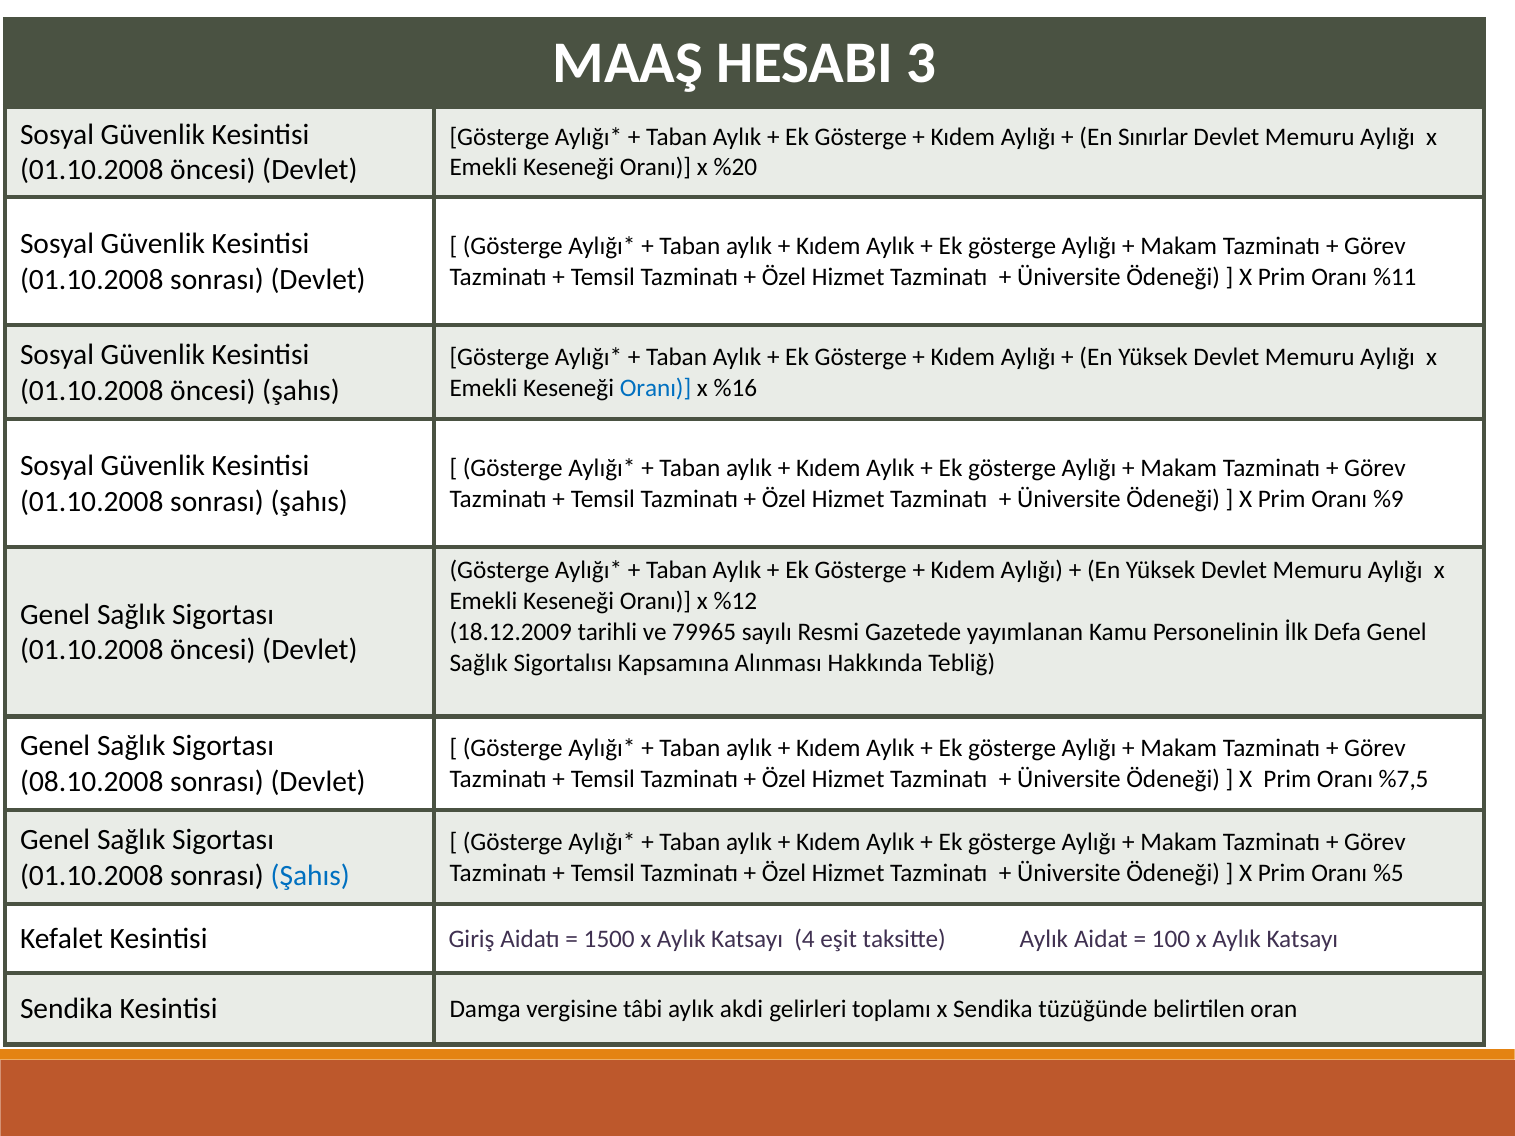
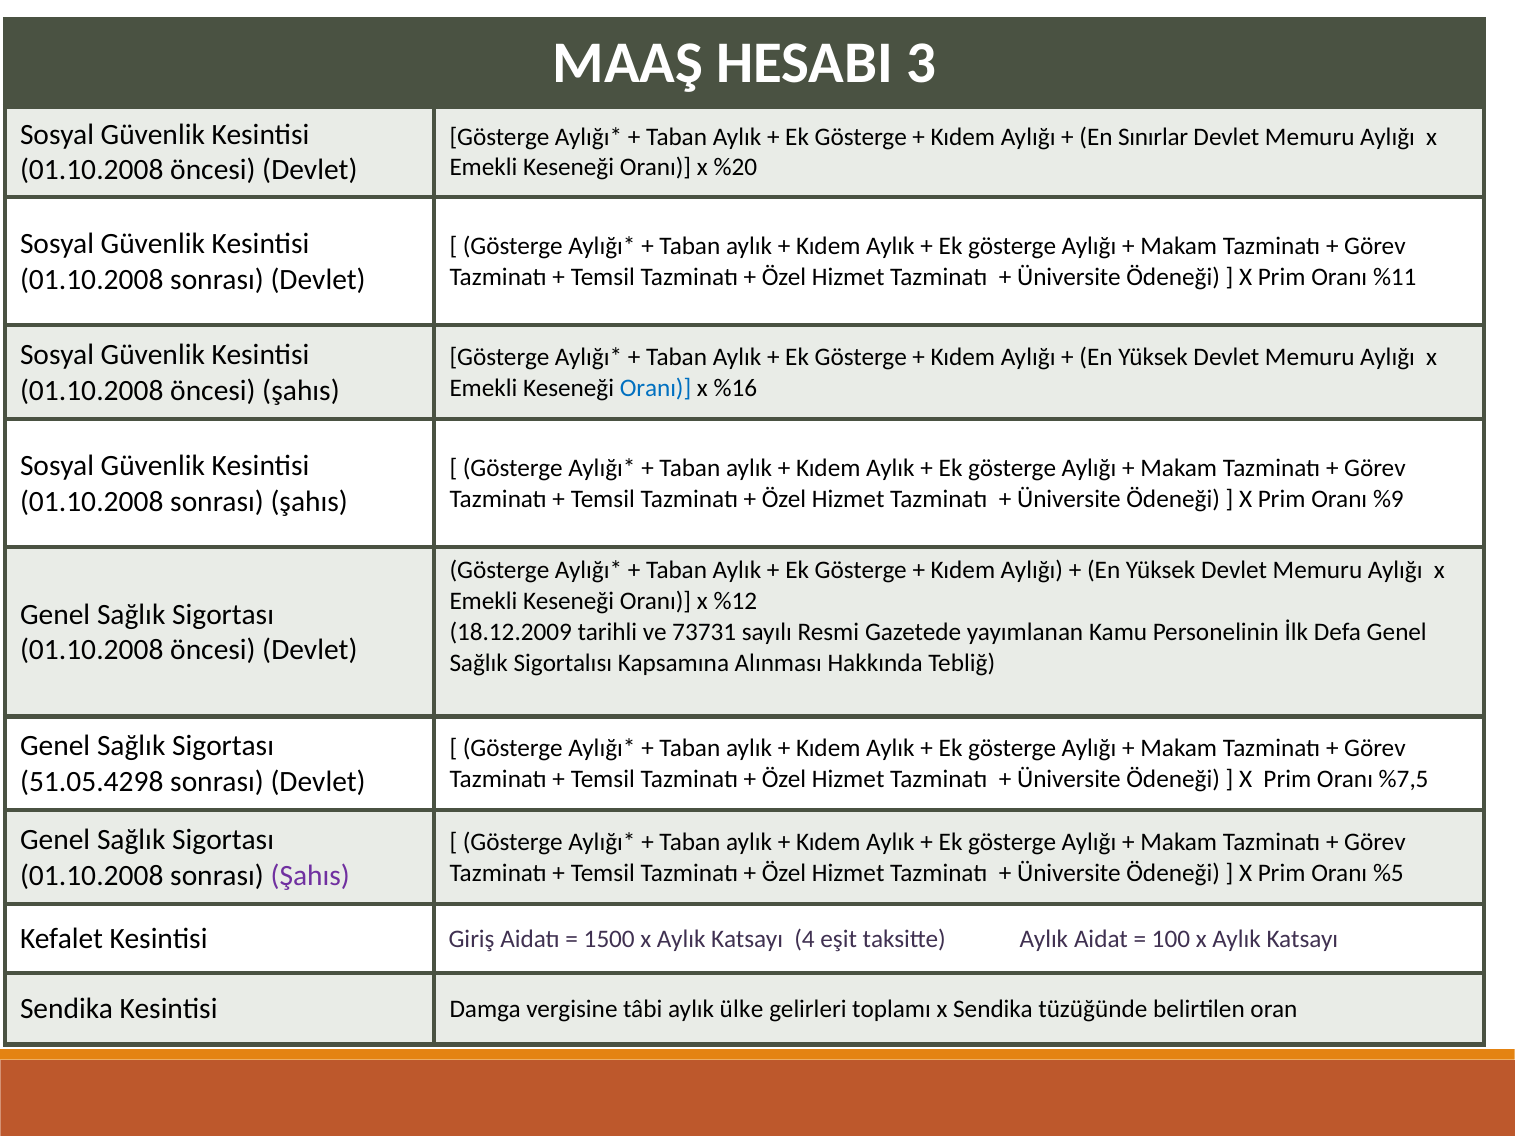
79965: 79965 -> 73731
08.10.2008: 08.10.2008 -> 51.05.4298
Şahıs at (310, 876) colour: blue -> purple
akdi: akdi -> ülke
